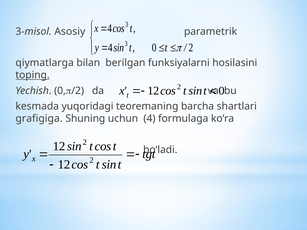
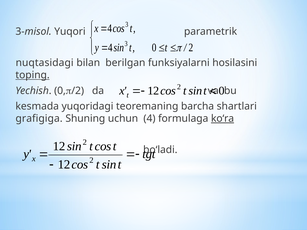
Asosiy: Asosiy -> Yuqori
qiymatlarga: qiymatlarga -> nuqtasidagi
ko‘ra underline: none -> present
